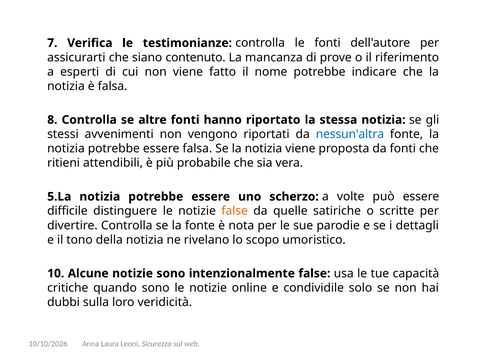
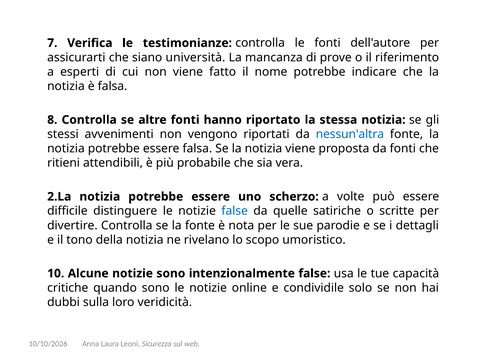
contenuto: contenuto -> università
5.La: 5.La -> 2.La
false at (235, 211) colour: orange -> blue
